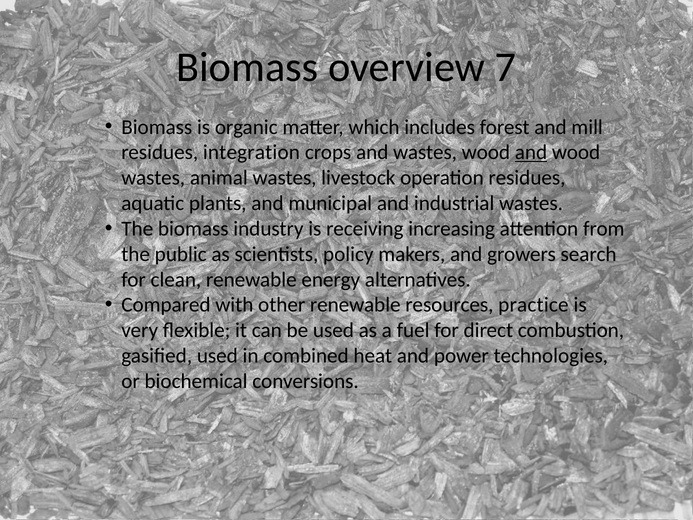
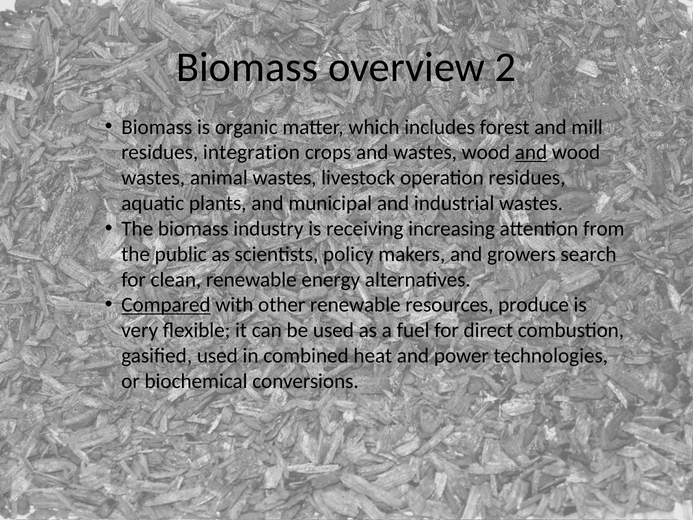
7: 7 -> 2
Compared underline: none -> present
practice: practice -> produce
